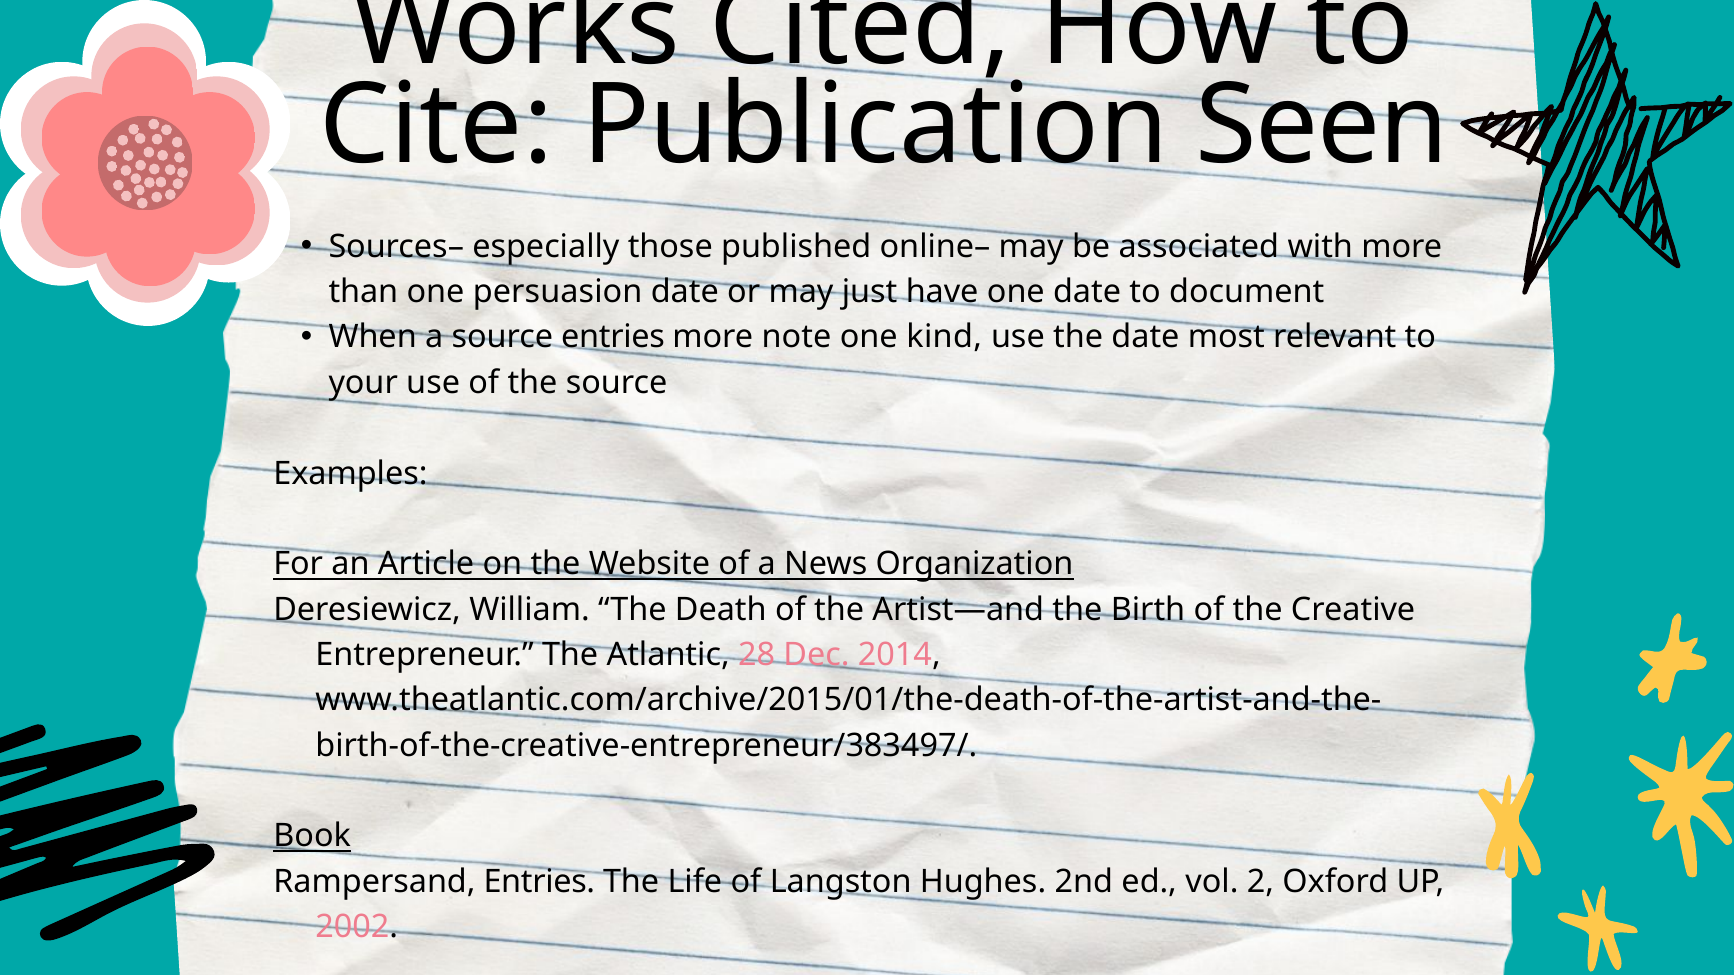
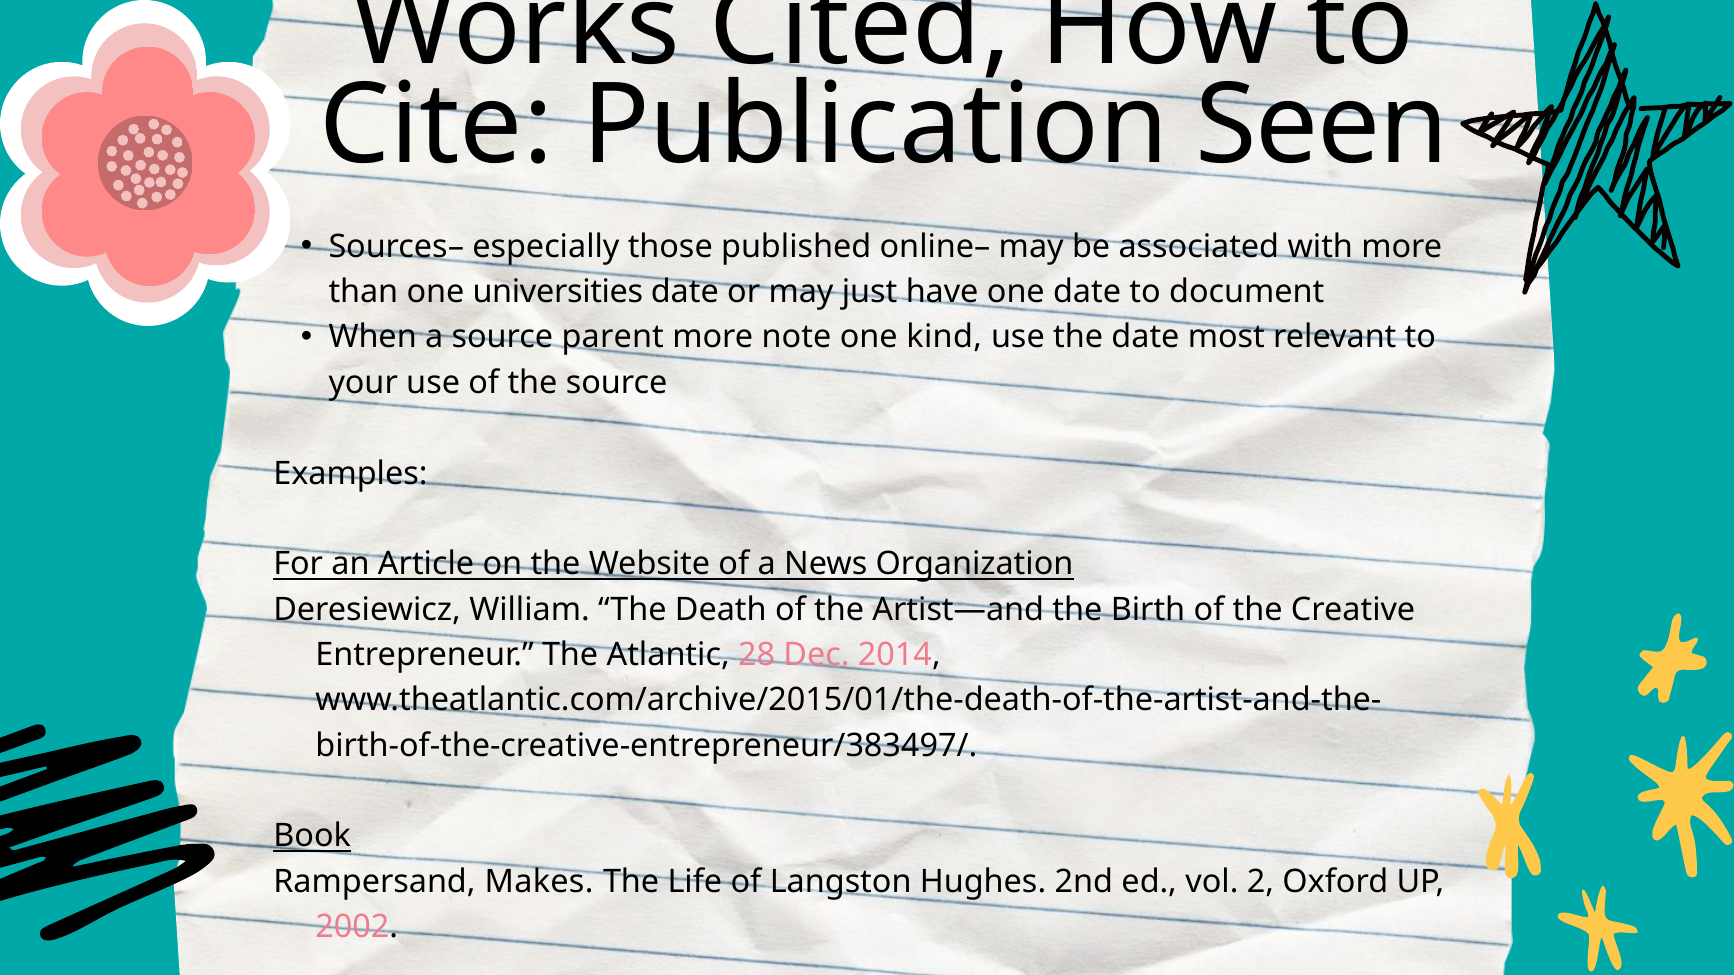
persuasion: persuasion -> universities
source entries: entries -> parent
Rampersand Entries: Entries -> Makes
